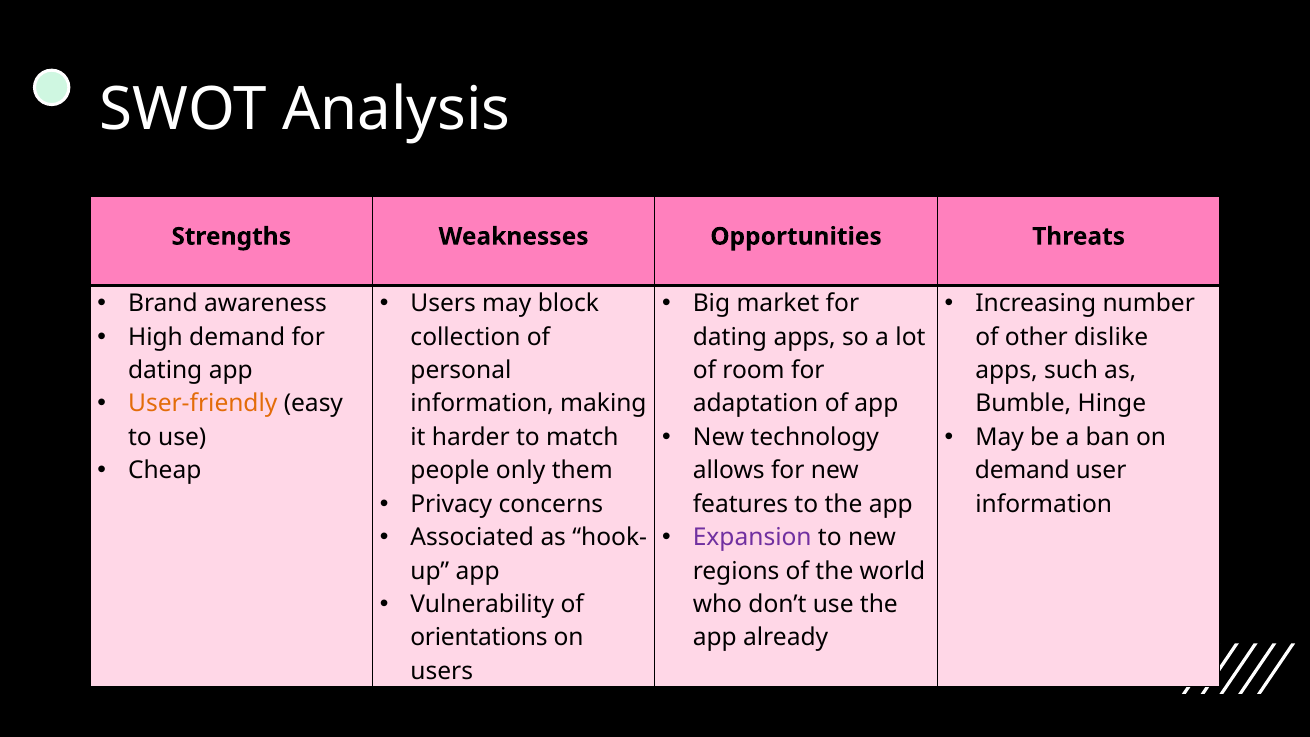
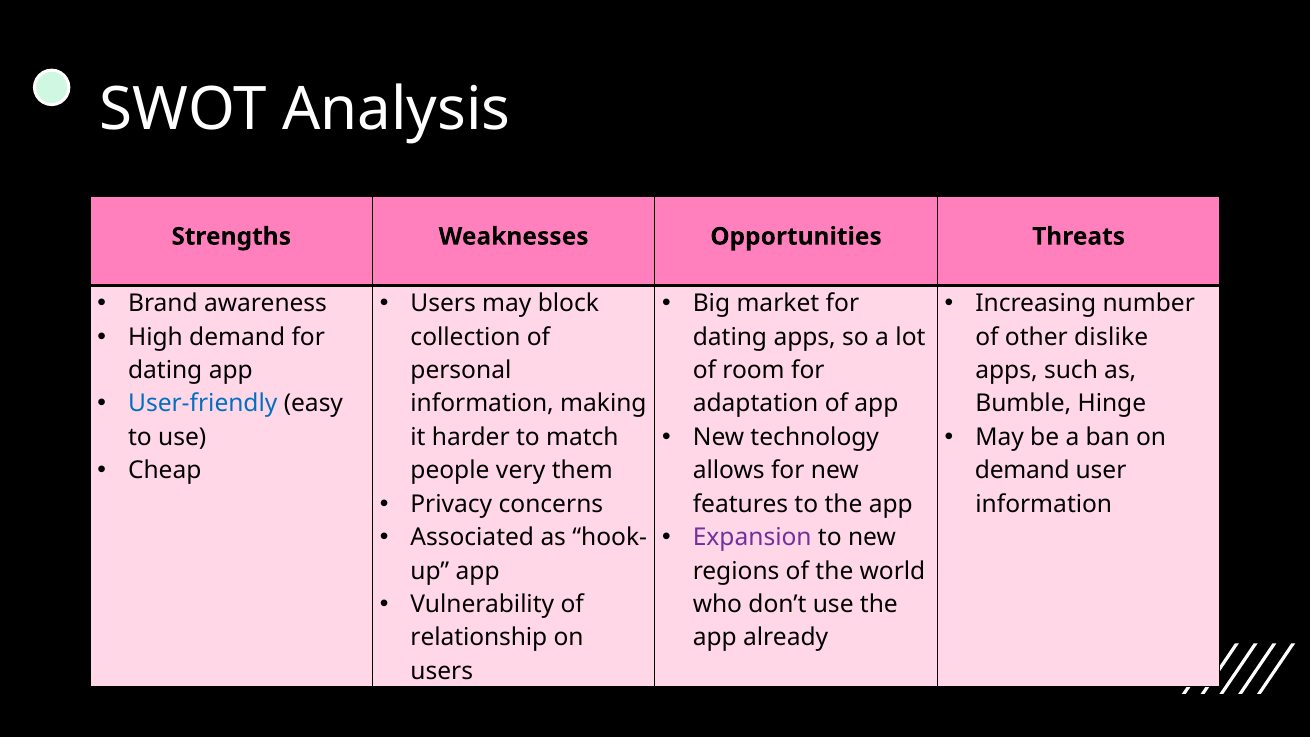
User-friendly colour: orange -> blue
only: only -> very
orientations: orientations -> relationship
